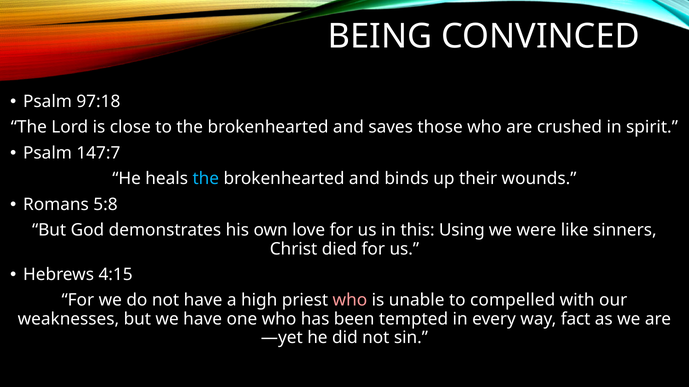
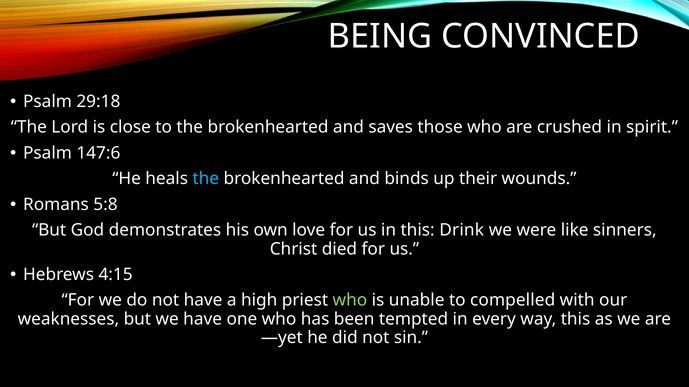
97:18: 97:18 -> 29:18
147:7: 147:7 -> 147:6
Using: Using -> Drink
who at (350, 301) colour: pink -> light green
way fact: fact -> this
